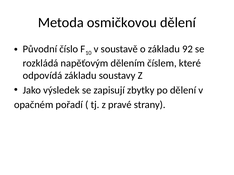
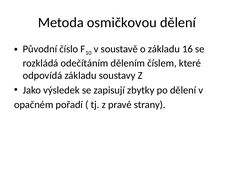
92: 92 -> 16
napěťovým: napěťovým -> odečítáním
